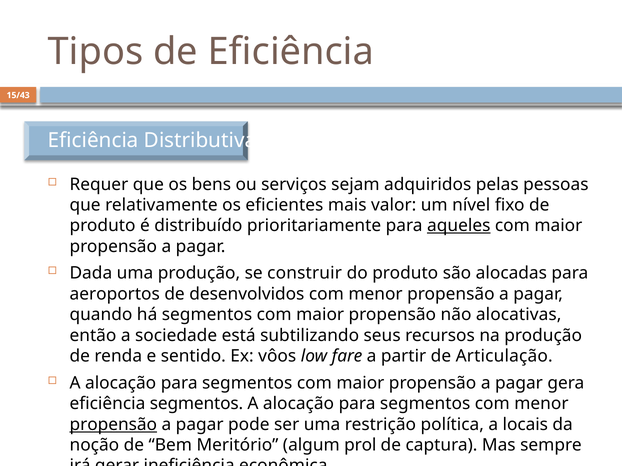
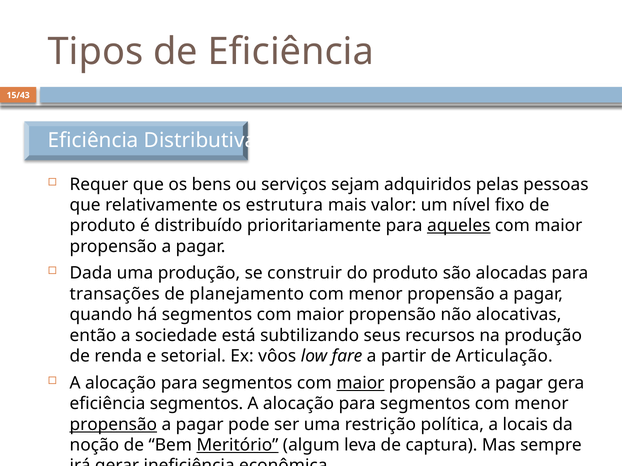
eficientes: eficientes -> estrutura
aeroportos: aeroportos -> transações
desenvolvidos: desenvolvidos -> planejamento
sentido: sentido -> setorial
maior at (360, 383) underline: none -> present
Meritório underline: none -> present
prol: prol -> leva
